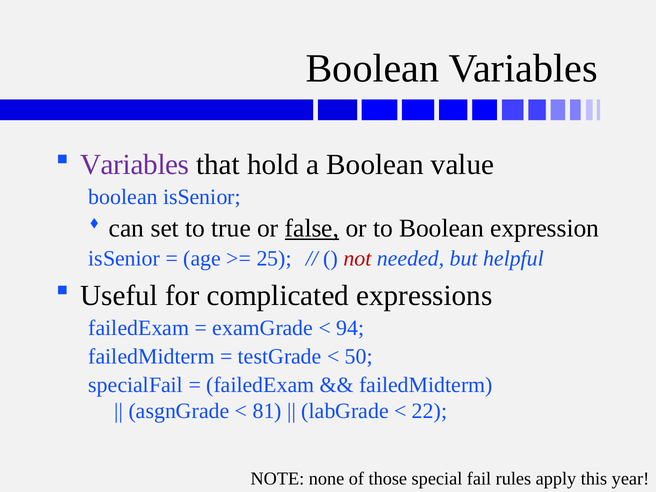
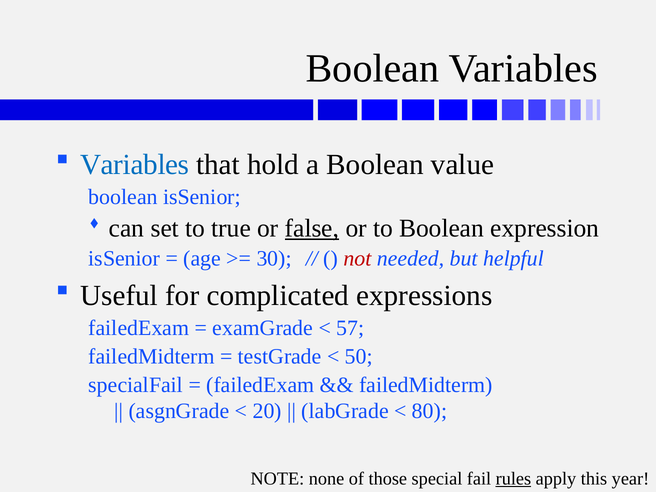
Variables at (135, 165) colour: purple -> blue
25: 25 -> 30
94: 94 -> 57
81: 81 -> 20
22: 22 -> 80
rules underline: none -> present
